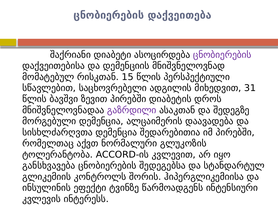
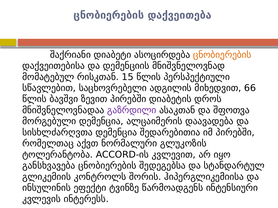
ცნობიერების at (222, 55) colour: purple -> orange
31: 31 -> 66
შედეგზე: შედეგზე -> შფოთვა
